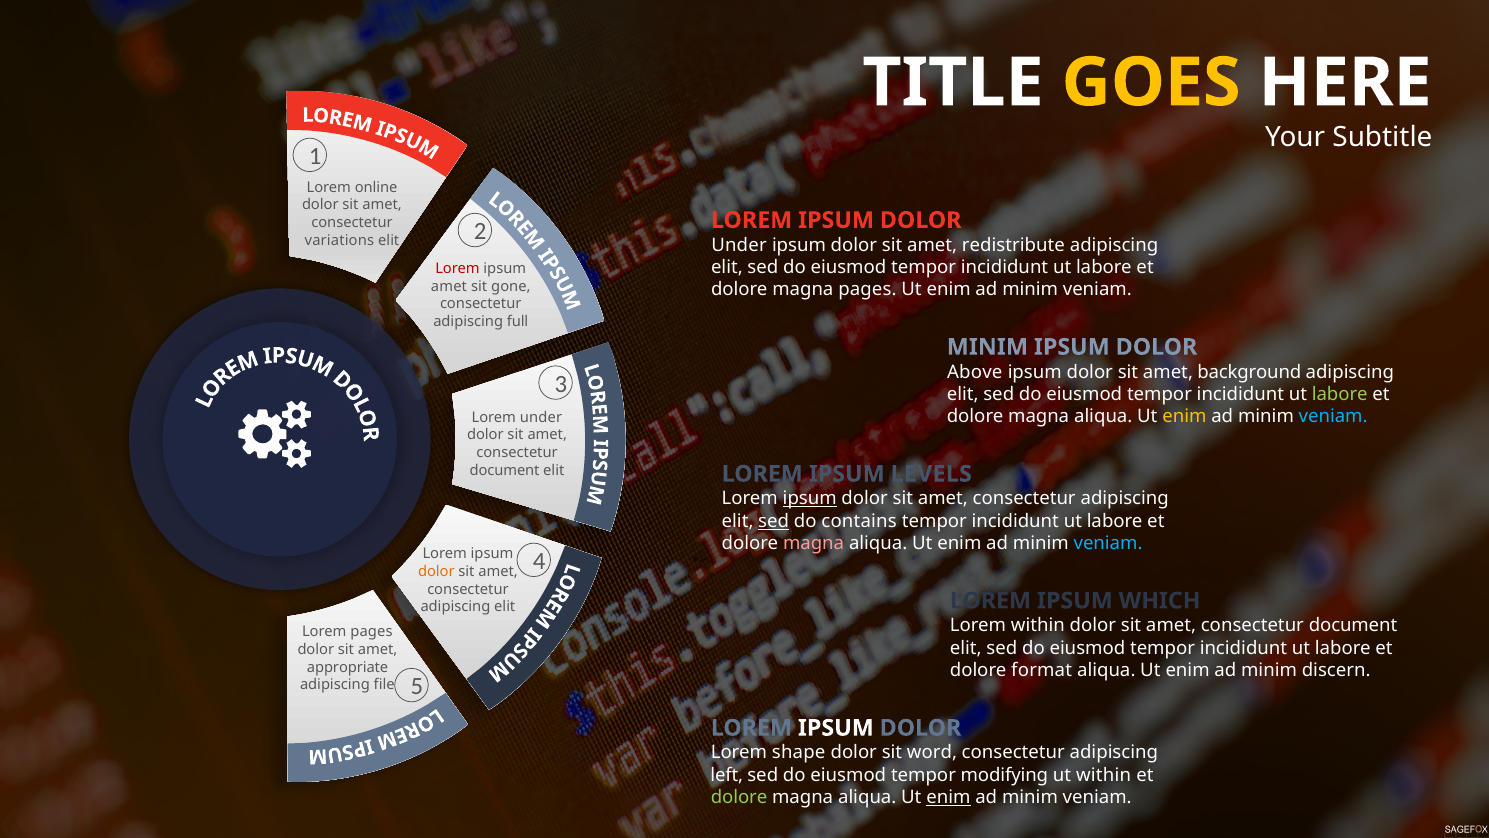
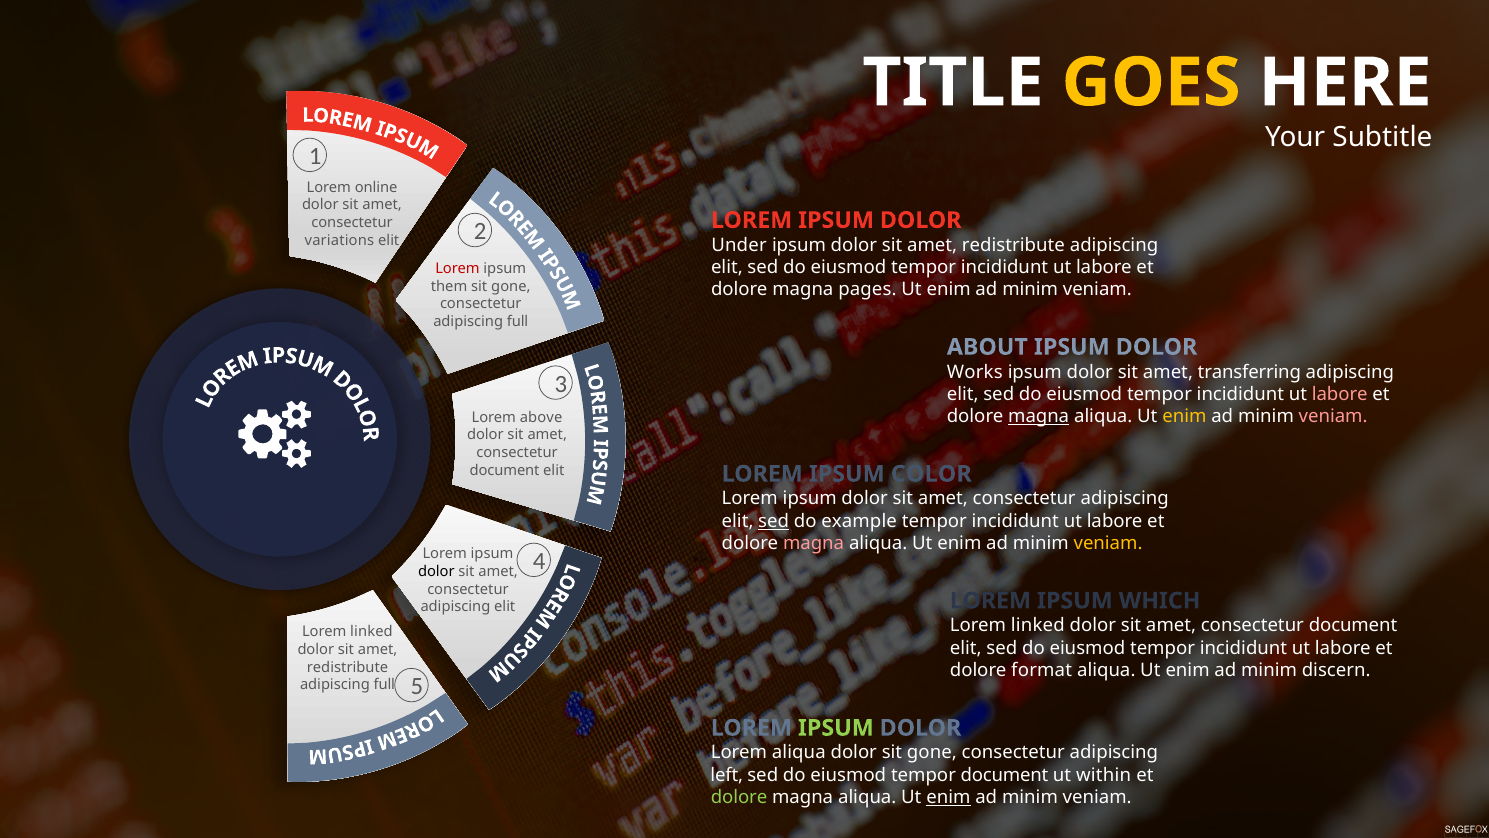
amet at (449, 286): amet -> them
MINIM at (987, 347): MINIM -> ABOUT
Above: Above -> Works
background: background -> transferring
labore at (1340, 394) colour: light green -> pink
magna at (1039, 416) underline: none -> present
veniam at (1333, 416) colour: light blue -> pink
Lorem under: under -> above
LEVELS: LEVELS -> COLOR
ipsum at (810, 499) underline: present -> none
contains: contains -> example
veniam at (1108, 543) colour: light blue -> yellow
dolor at (436, 571) colour: orange -> black
within at (1038, 625): within -> linked
pages at (371, 632): pages -> linked
appropriate at (348, 667): appropriate -> redistribute
file at (384, 685): file -> full
IPSUM at (836, 728) colour: white -> light green
Lorem shape: shape -> aliqua
dolor sit word: word -> gone
tempor modifying: modifying -> document
